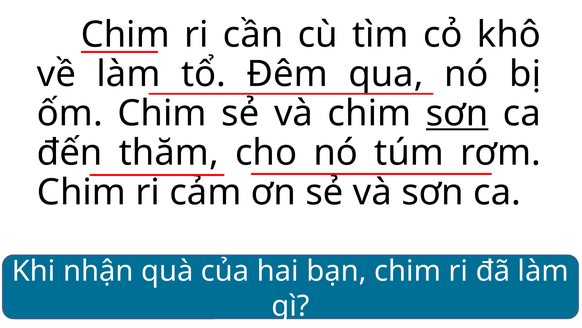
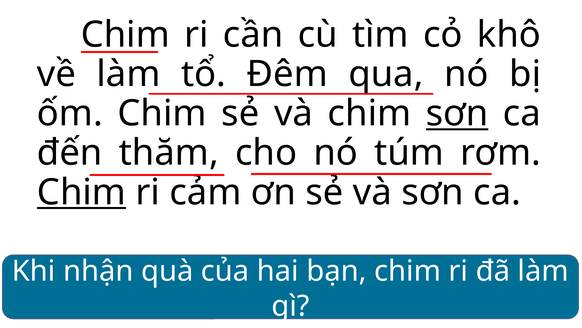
Chim at (82, 192) underline: none -> present
